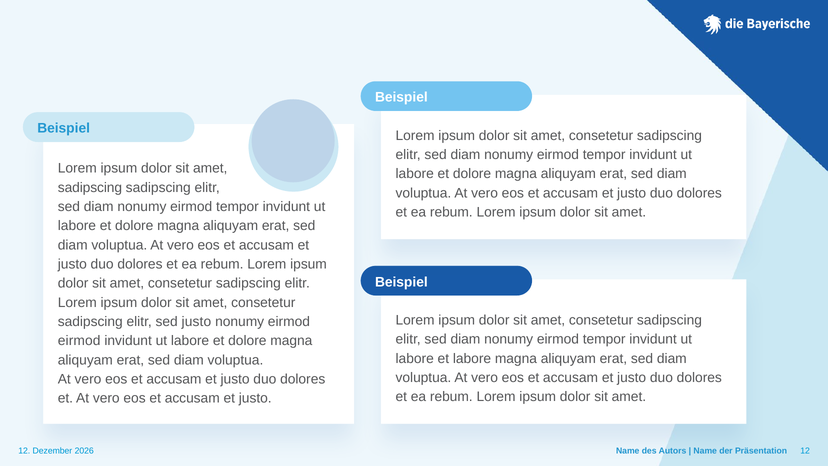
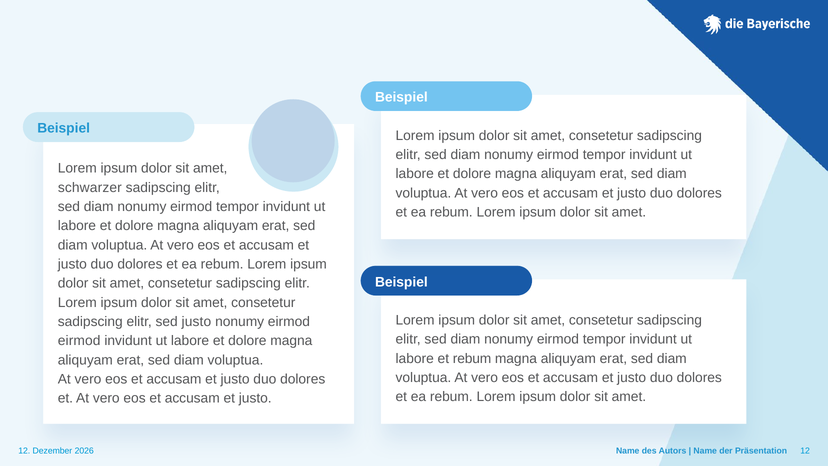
sadipscing at (90, 187): sadipscing -> schwarzer
et labore: labore -> rebum
